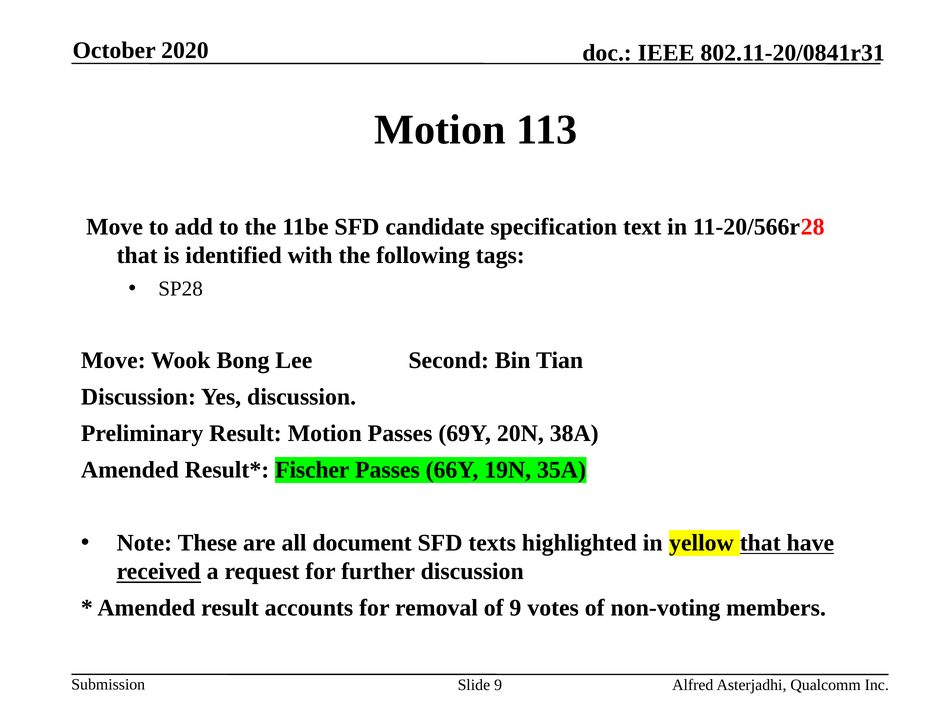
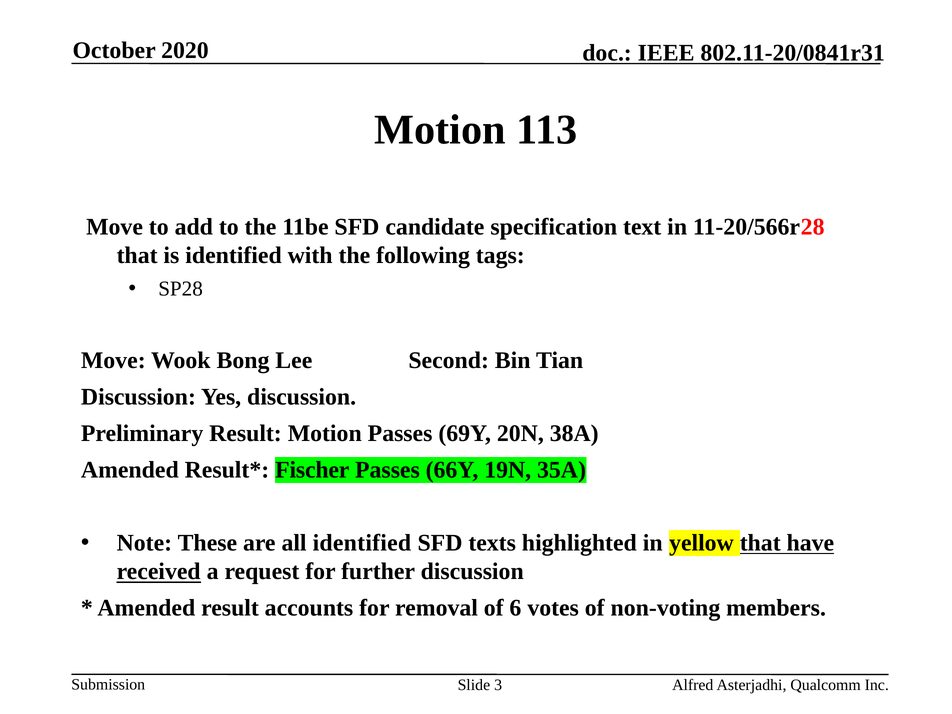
all document: document -> identified
of 9: 9 -> 6
Slide 9: 9 -> 3
